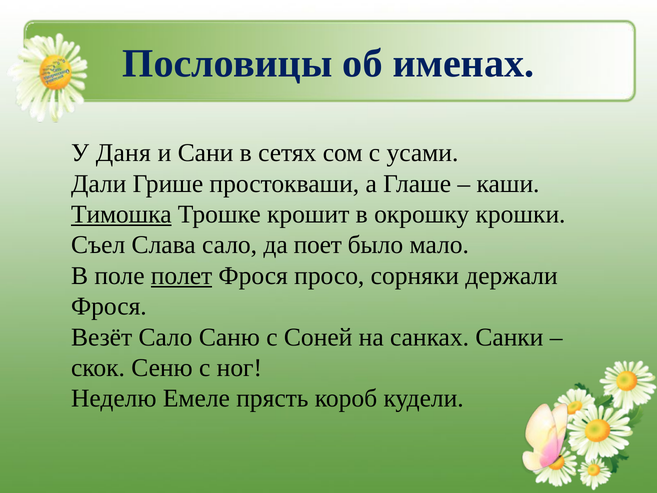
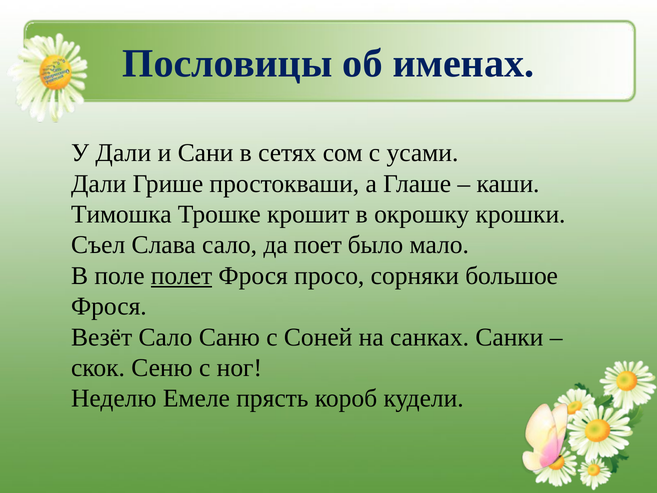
У Даня: Даня -> Дали
Тимошка underline: present -> none
держали: держали -> большое
